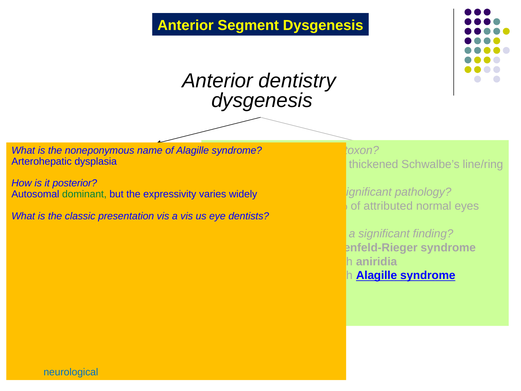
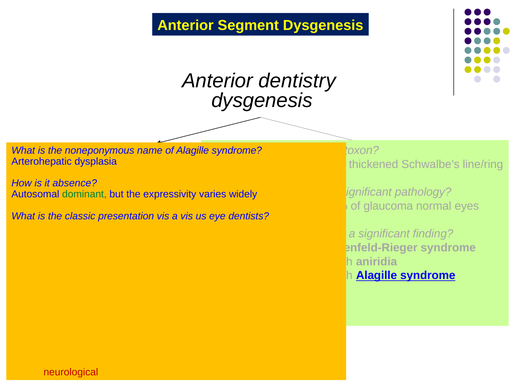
it posterior: posterior -> absence
attributed: attributed -> glaucoma
neurological colour: blue -> red
